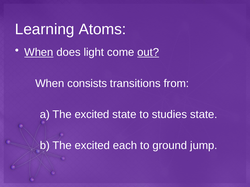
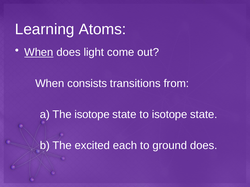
out underline: present -> none
excited at (92, 115): excited -> isotope
to studies: studies -> isotope
ground jump: jump -> does
